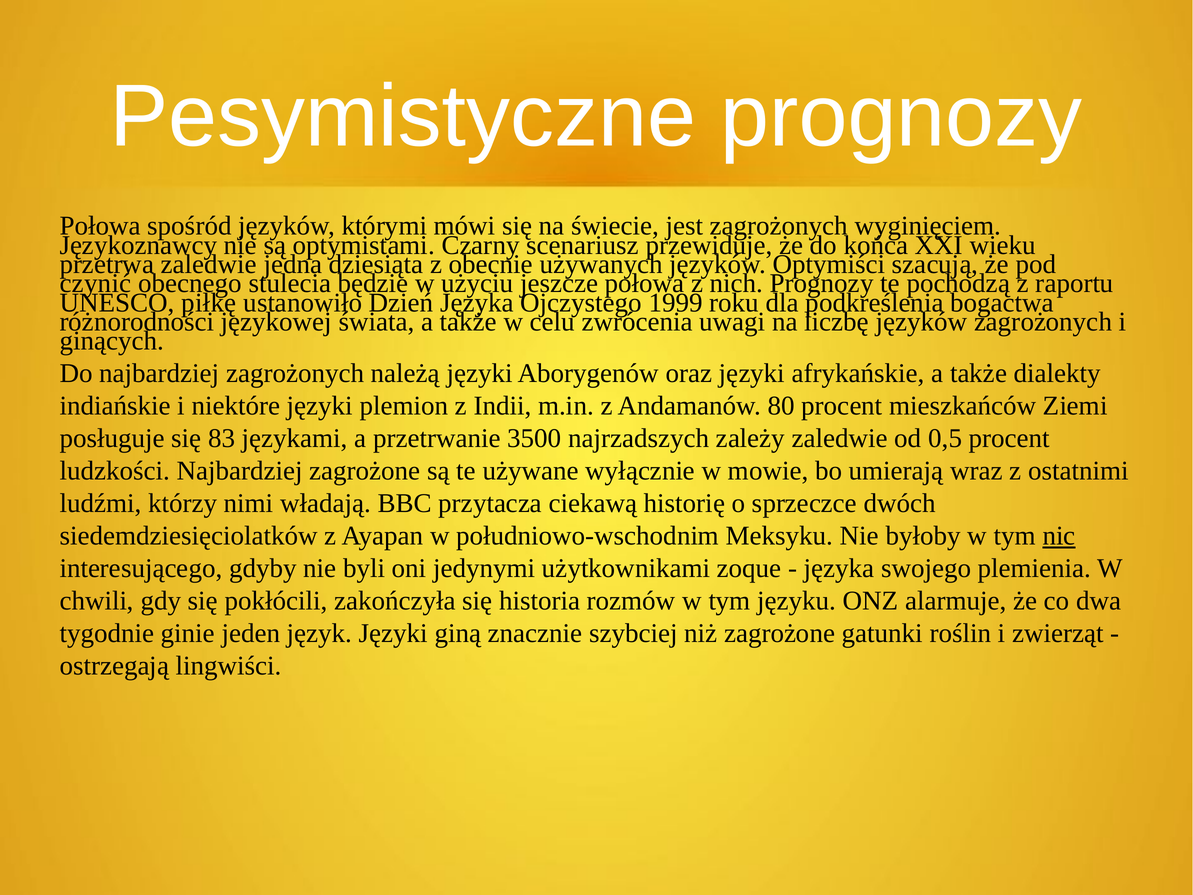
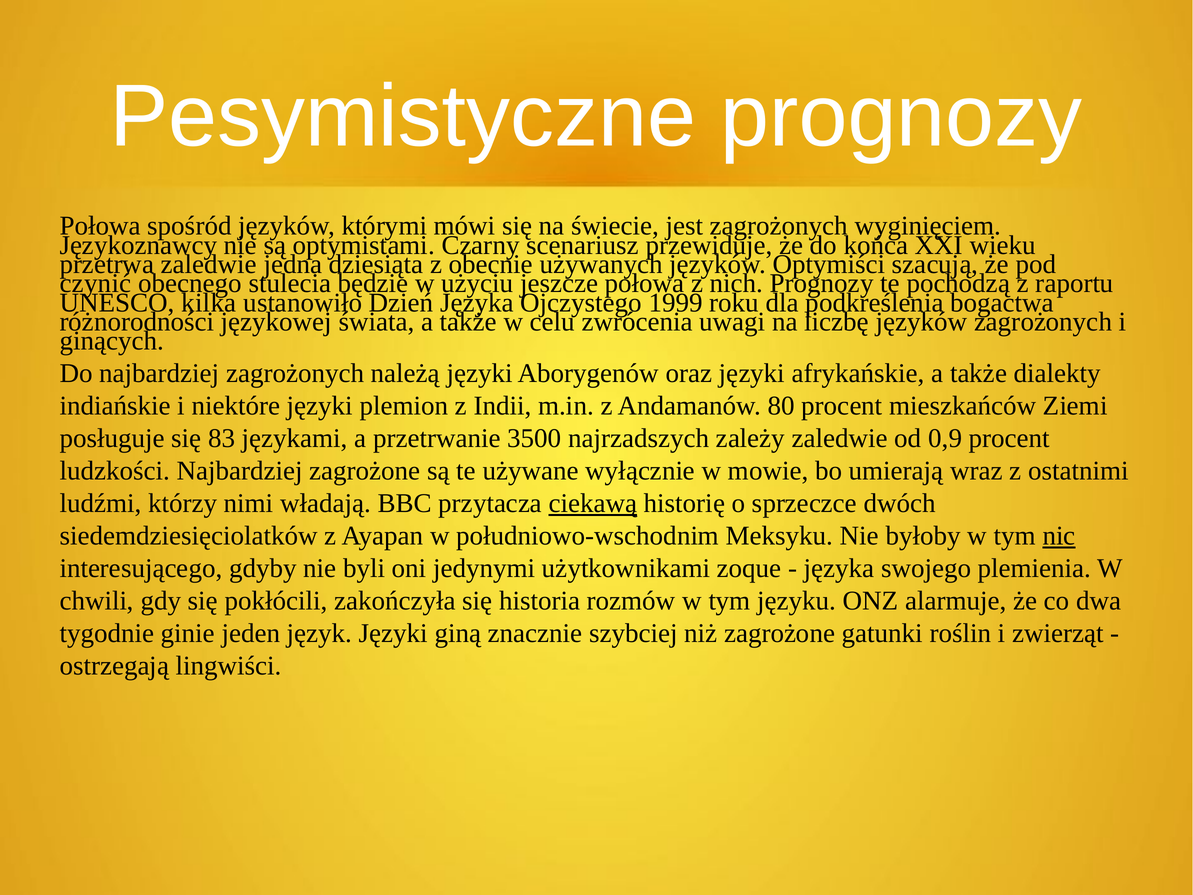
piłkę: piłkę -> kilka
0,5: 0,5 -> 0,9
ciekawą underline: none -> present
